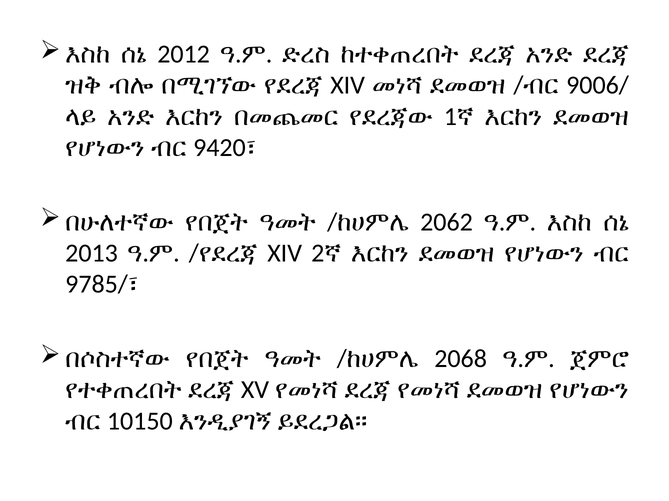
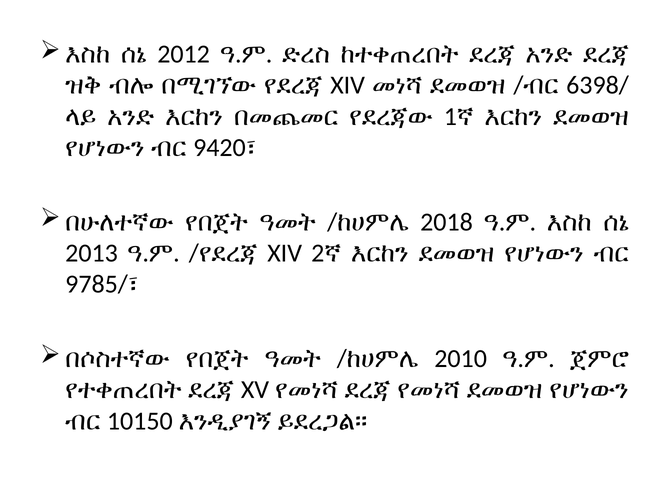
9006/: 9006/ -> 6398/
2062: 2062 -> 2018
2068: 2068 -> 2010
